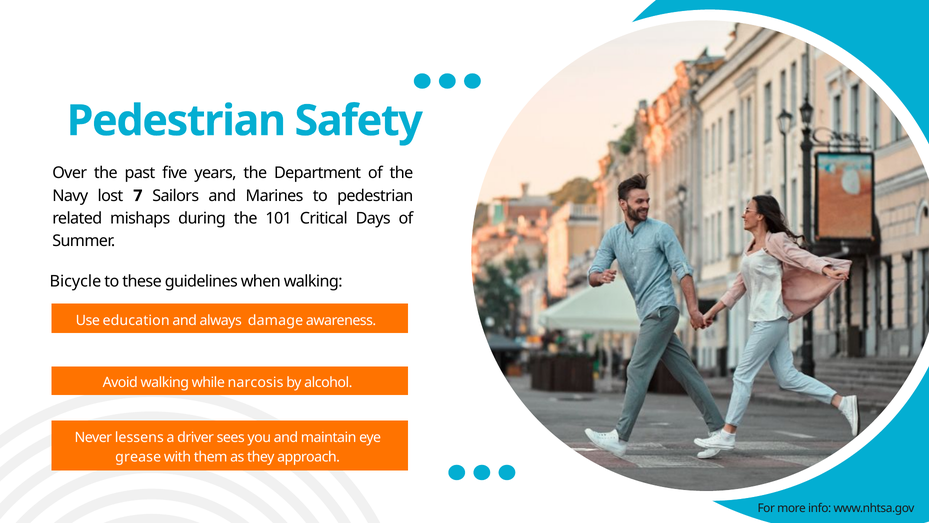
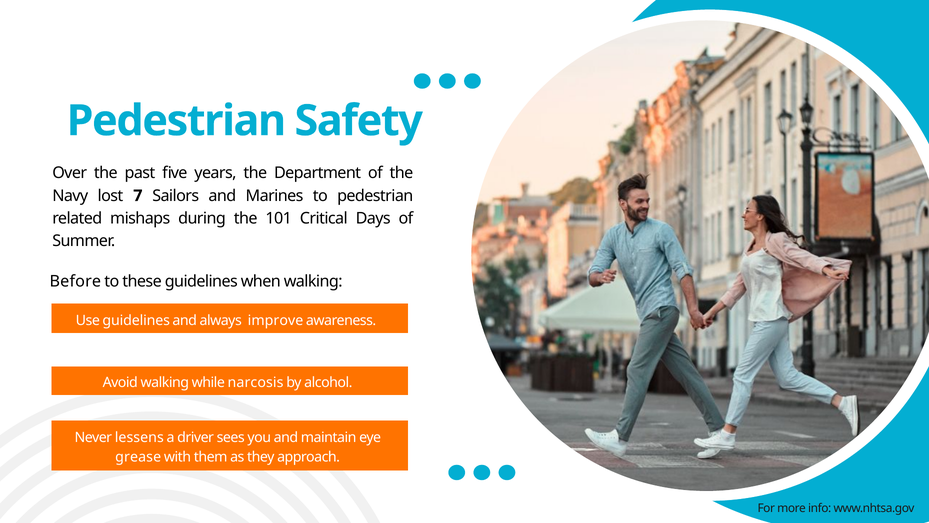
Bicycle: Bicycle -> Before
Use education: education -> guidelines
damage: damage -> improve
